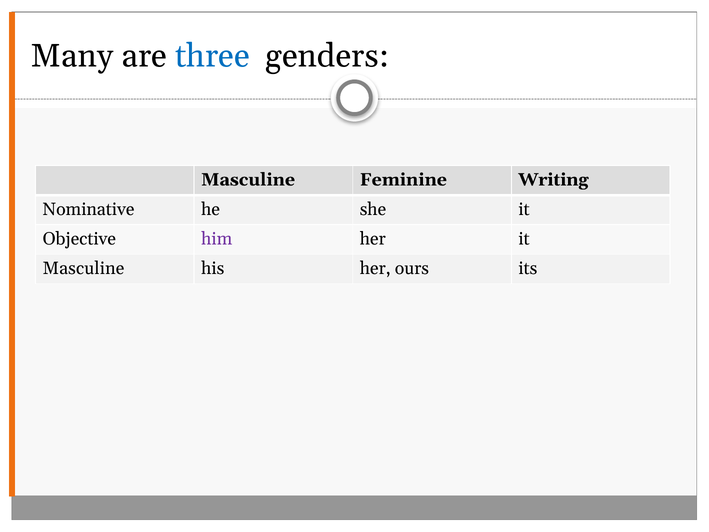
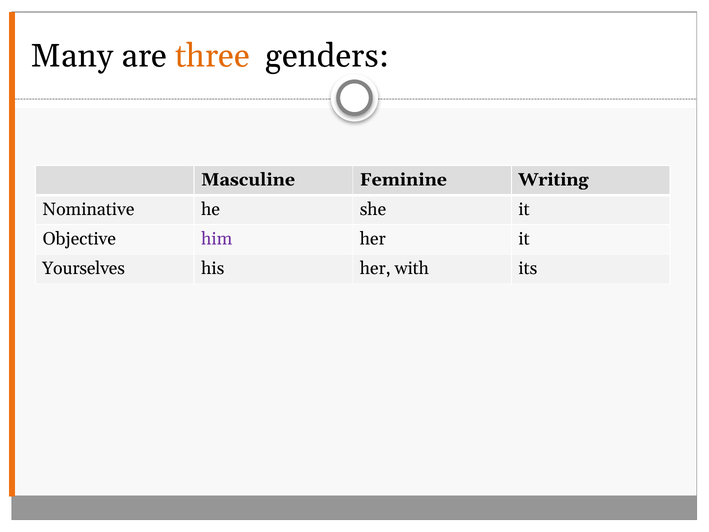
three colour: blue -> orange
Masculine at (83, 268): Masculine -> Yourselves
ours: ours -> with
